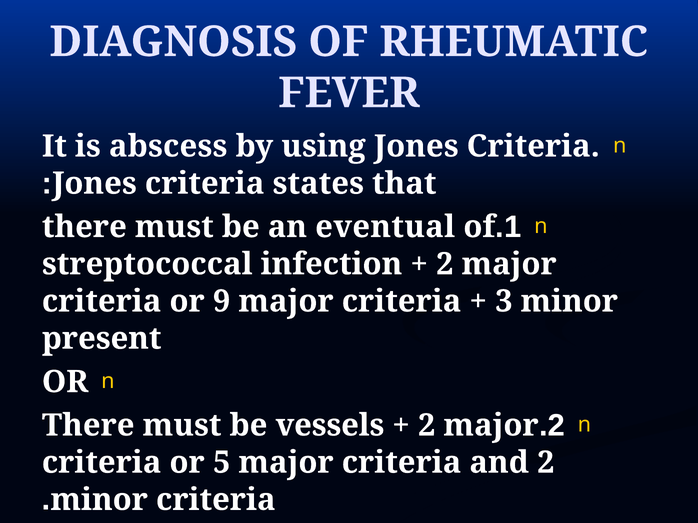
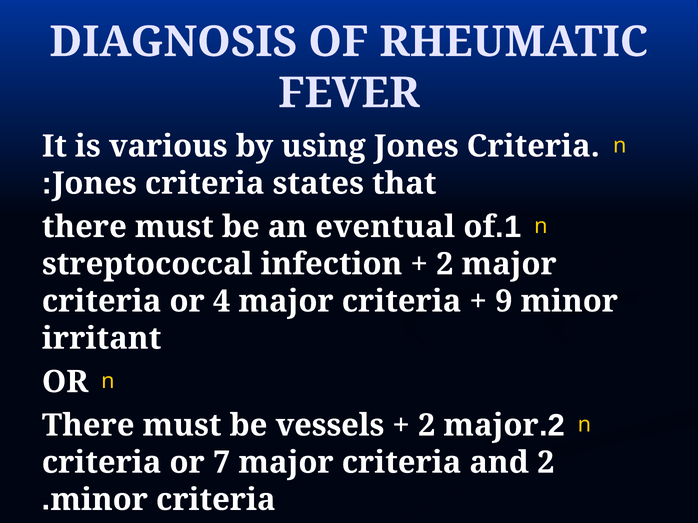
abscess: abscess -> various
9: 9 -> 4
3: 3 -> 9
present: present -> irritant
5: 5 -> 7
